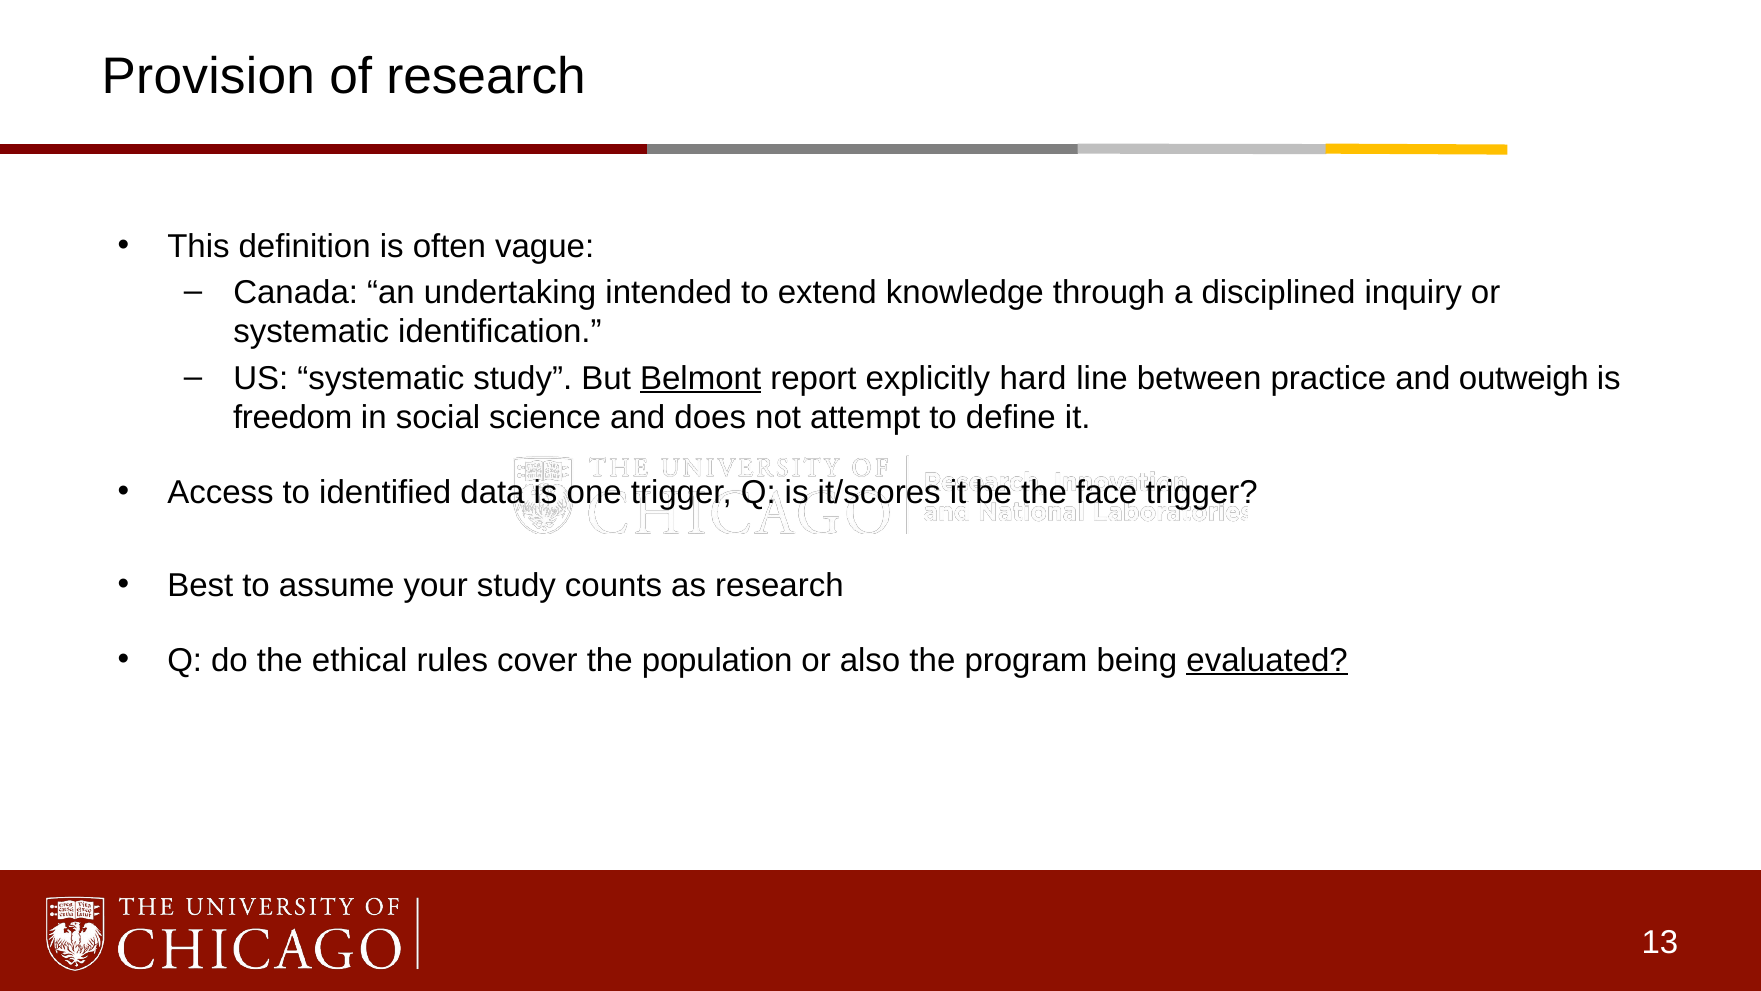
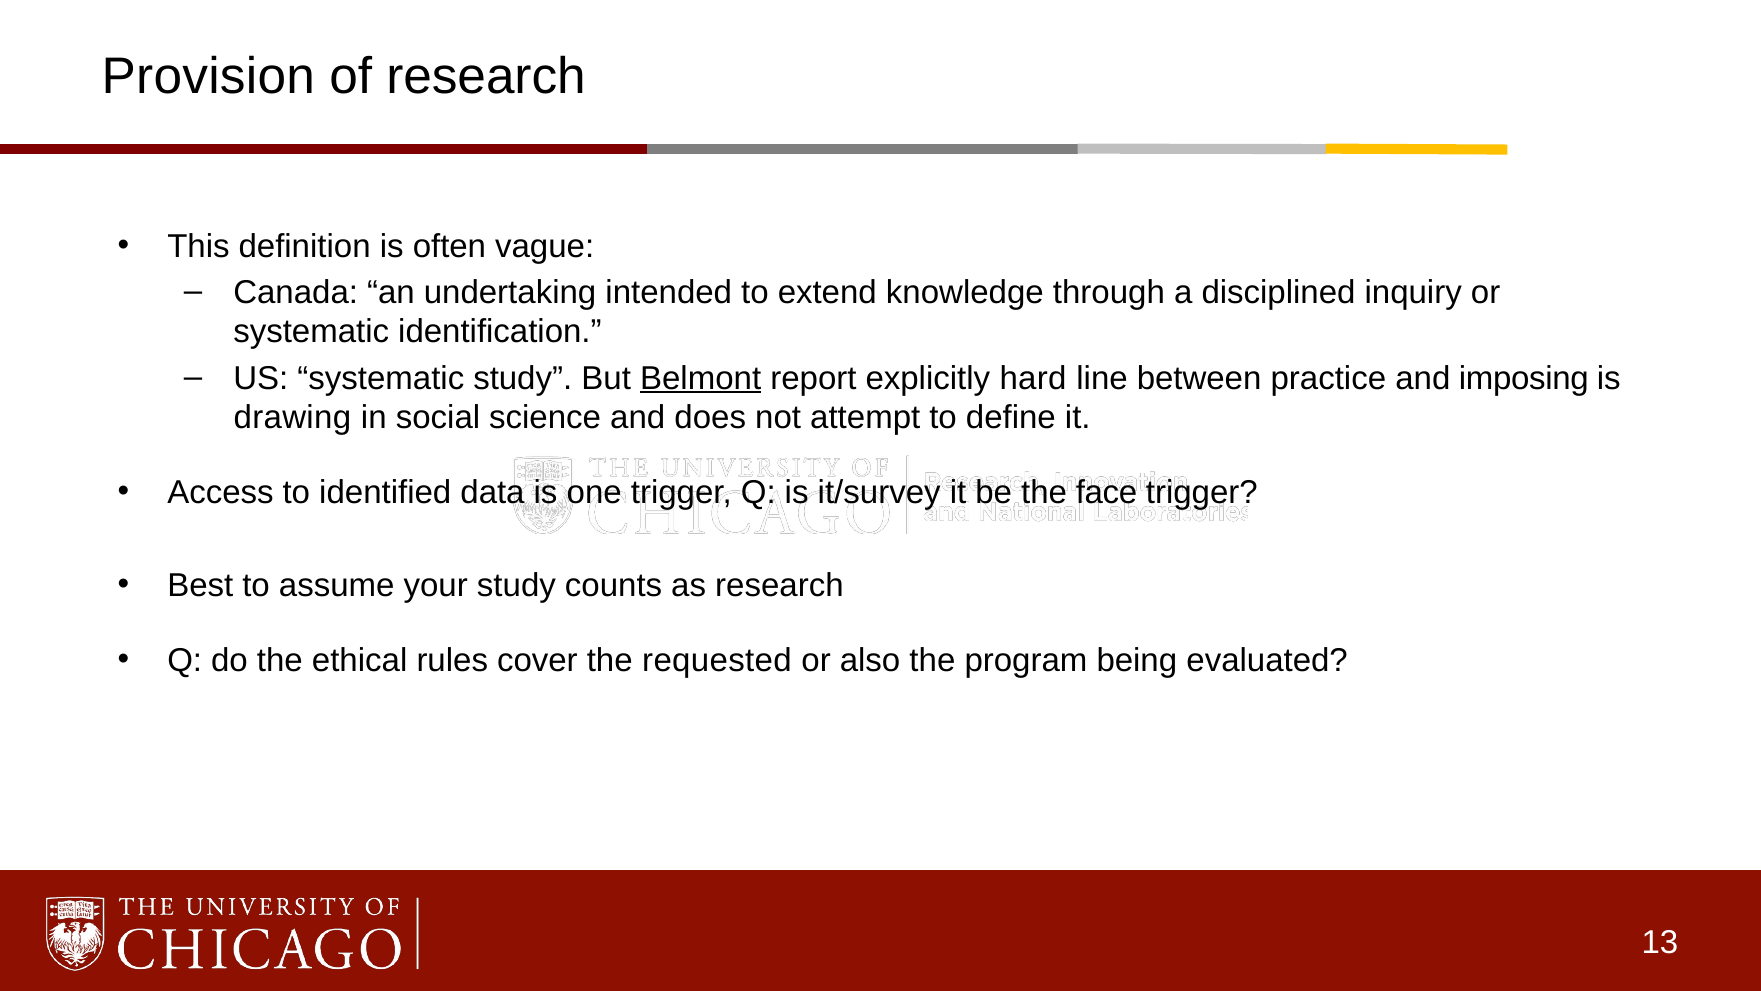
outweigh: outweigh -> imposing
freedom: freedom -> drawing
it/scores: it/scores -> it/survey
population: population -> requested
evaluated underline: present -> none
